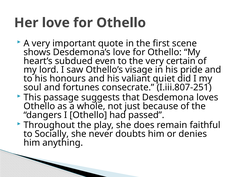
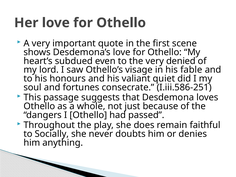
certain: certain -> denied
pride: pride -> fable
I.iii.807-251: I.iii.807-251 -> I.iii.586-251
